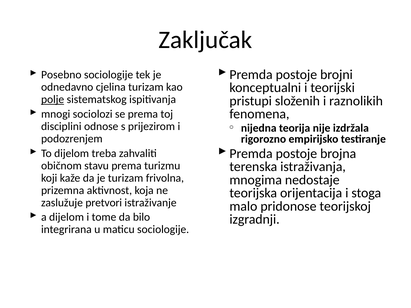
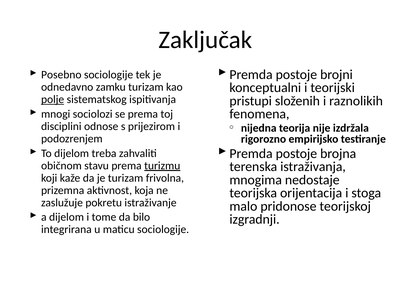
cjelina: cjelina -> zamku
turizmu underline: none -> present
pretvori: pretvori -> pokretu
